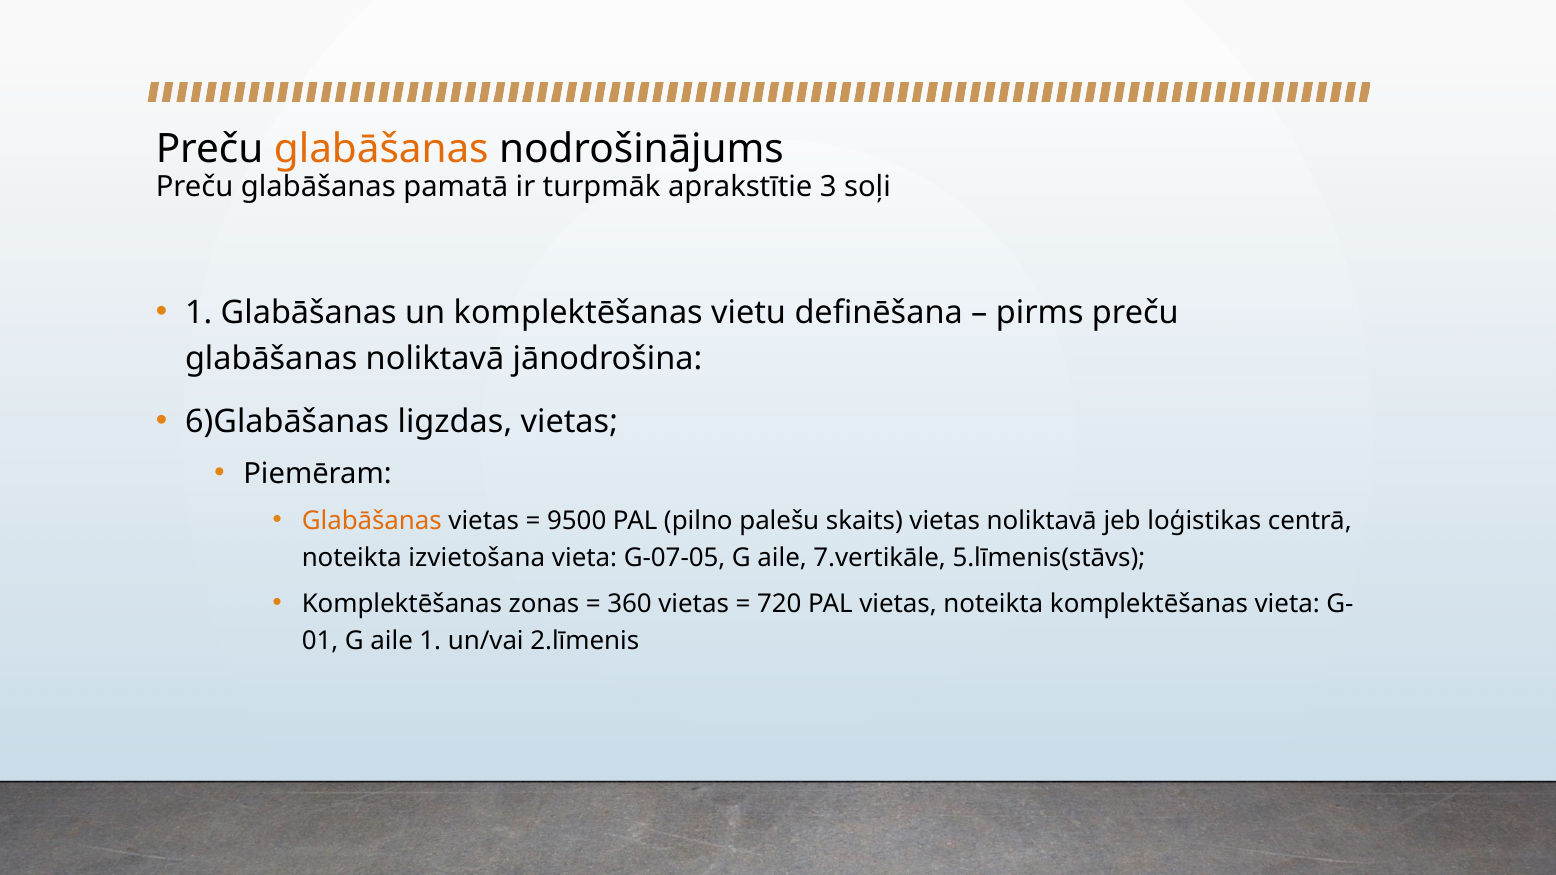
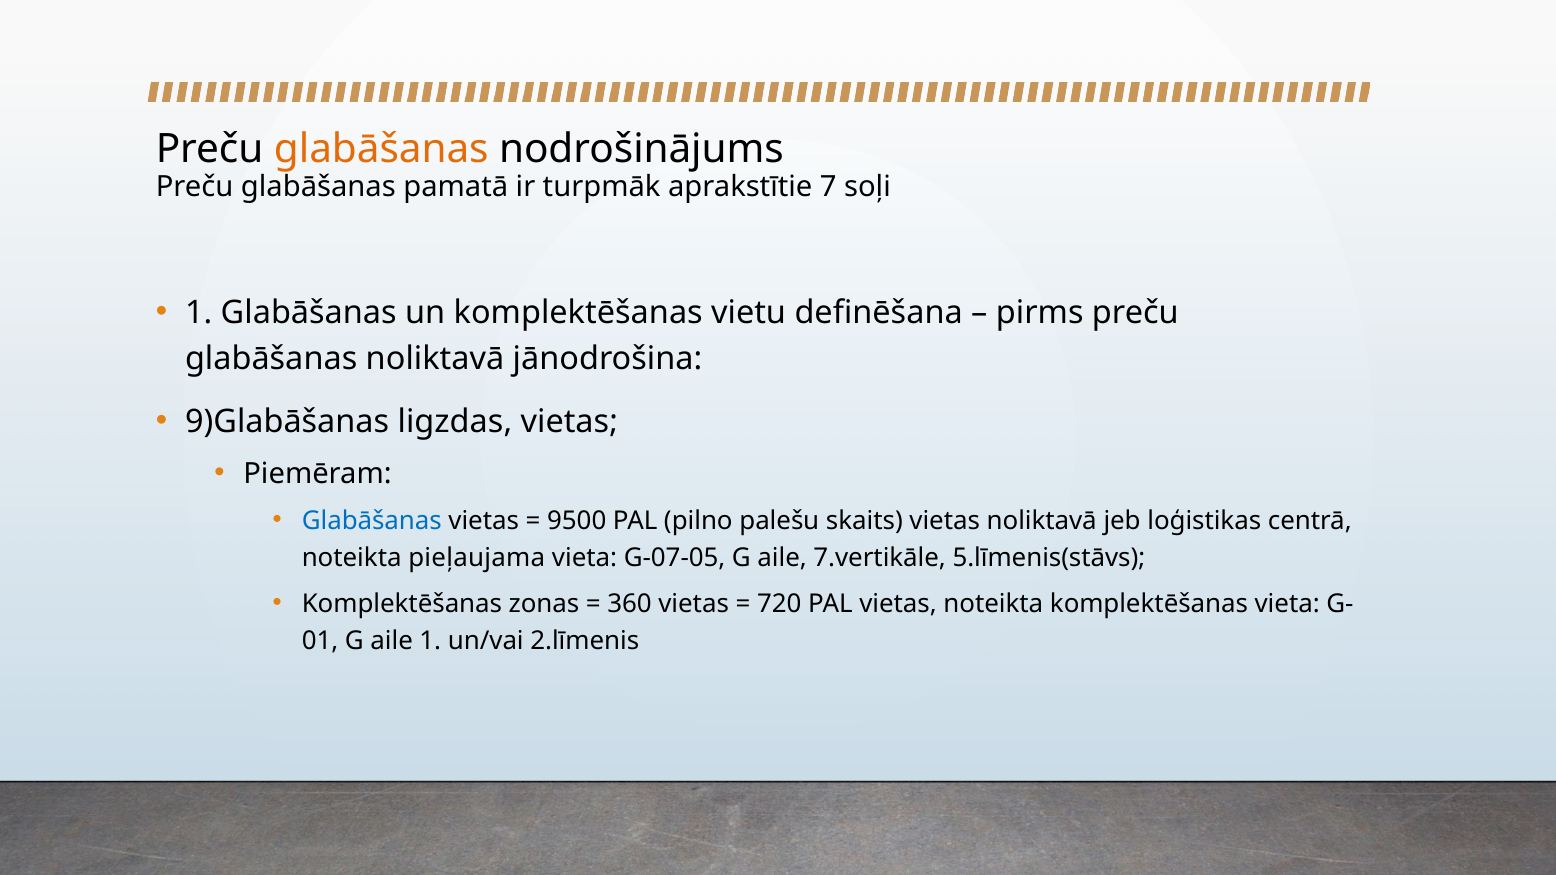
3: 3 -> 7
6)Glabāšanas: 6)Glabāšanas -> 9)Glabāšanas
Glabāšanas at (372, 521) colour: orange -> blue
izvietošana: izvietošana -> pieļaujama
